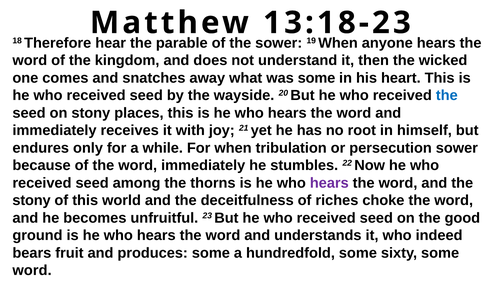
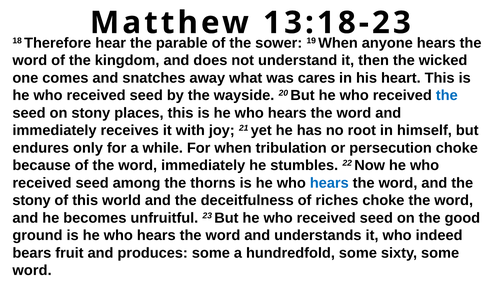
was some: some -> cares
persecution sower: sower -> choke
hears at (329, 183) colour: purple -> blue
